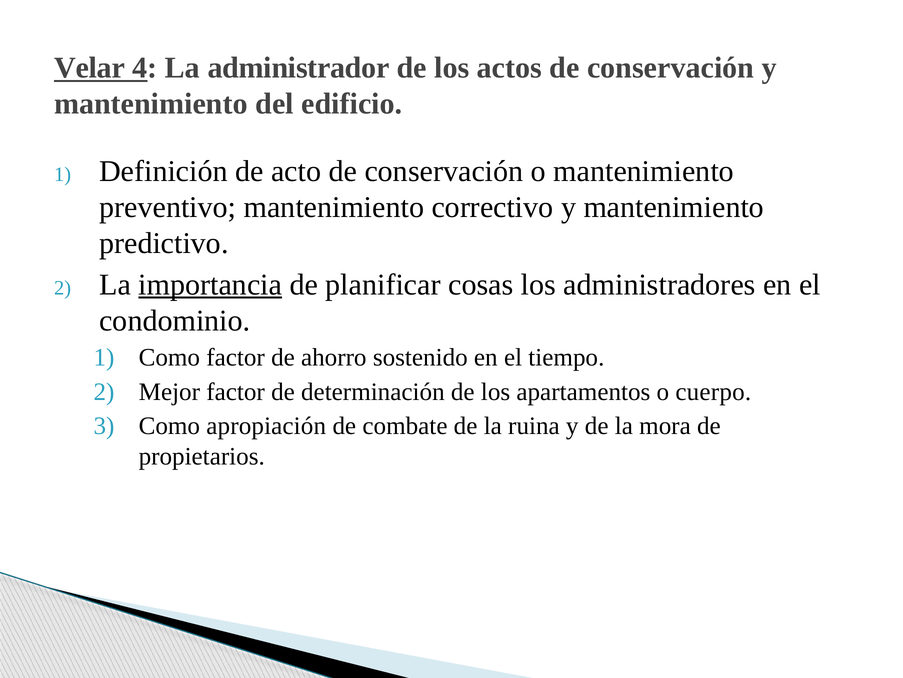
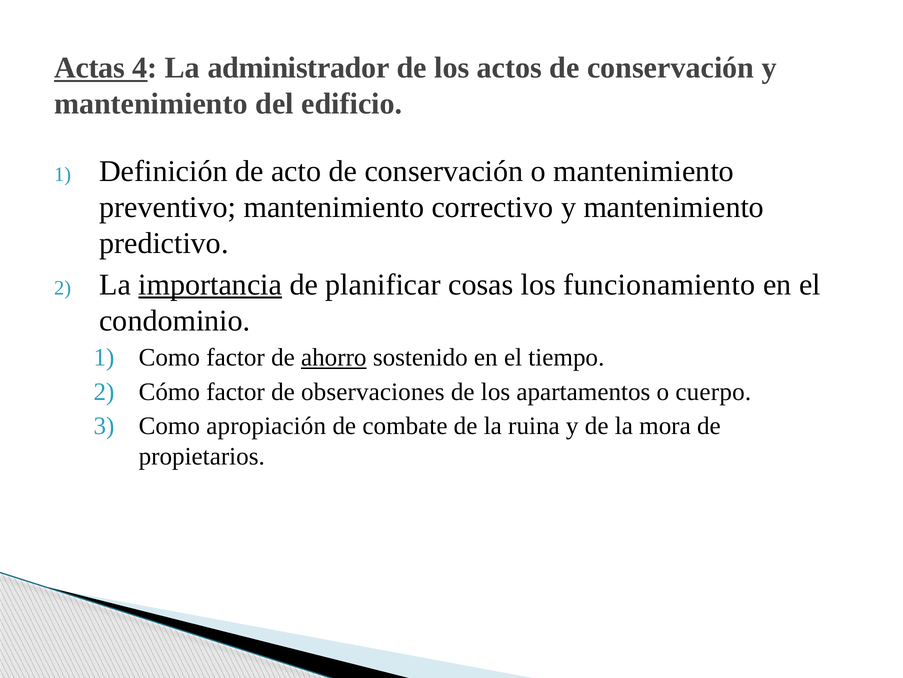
Velar: Velar -> Actas
administradores: administradores -> funcionamiento
ahorro underline: none -> present
Mejor: Mejor -> Cómo
determinación: determinación -> observaciones
